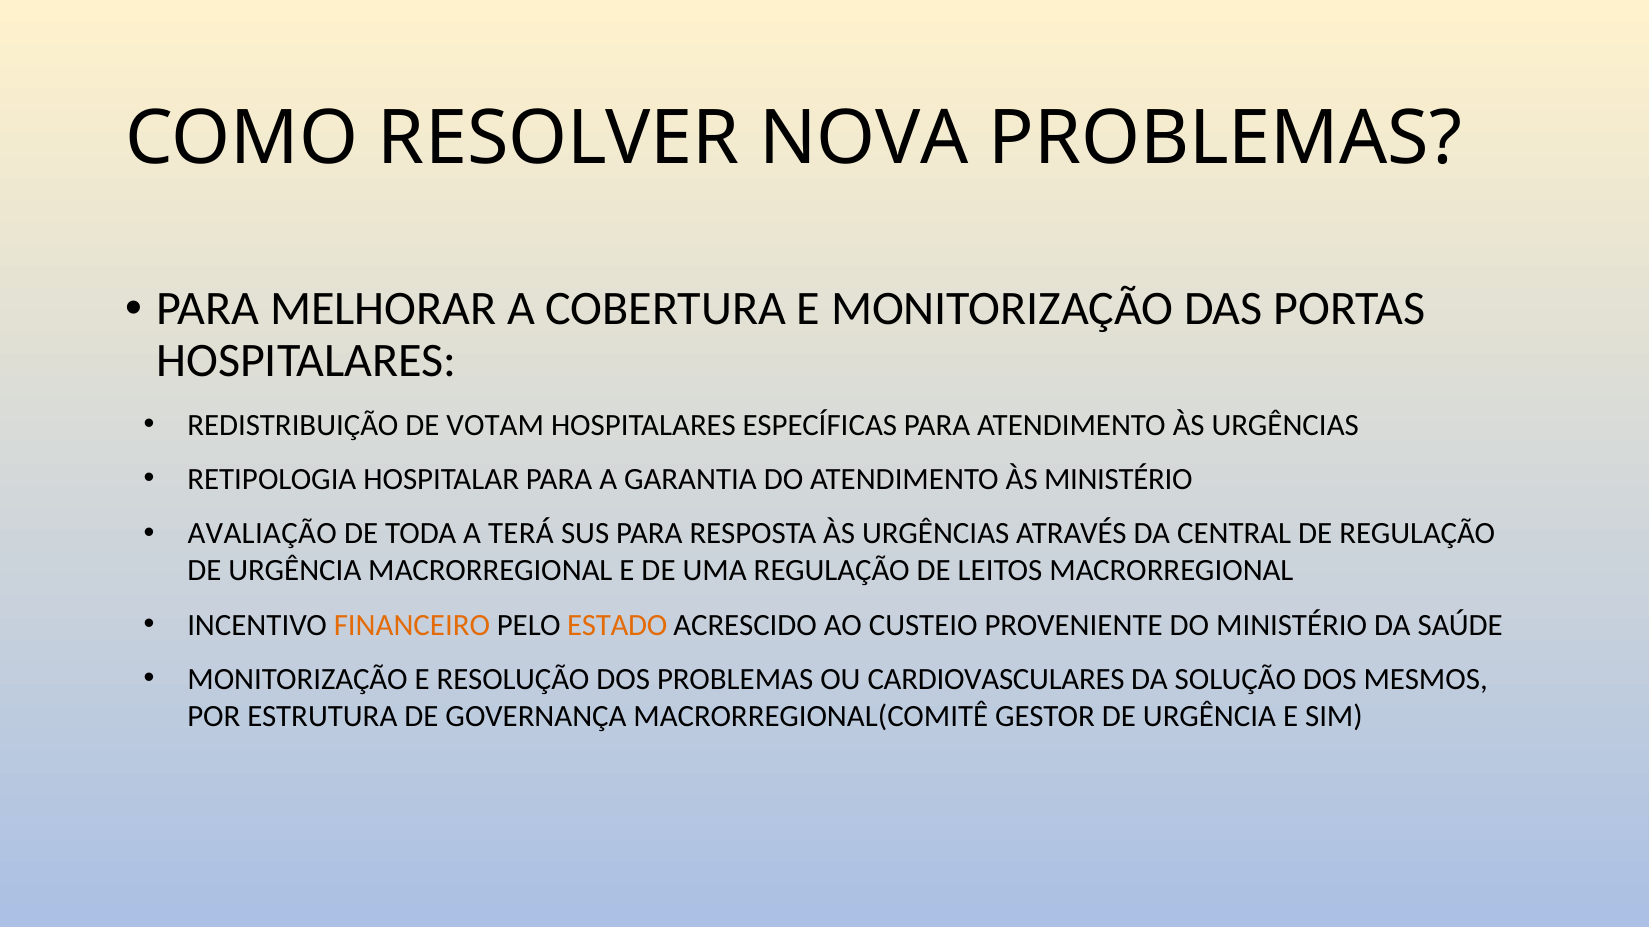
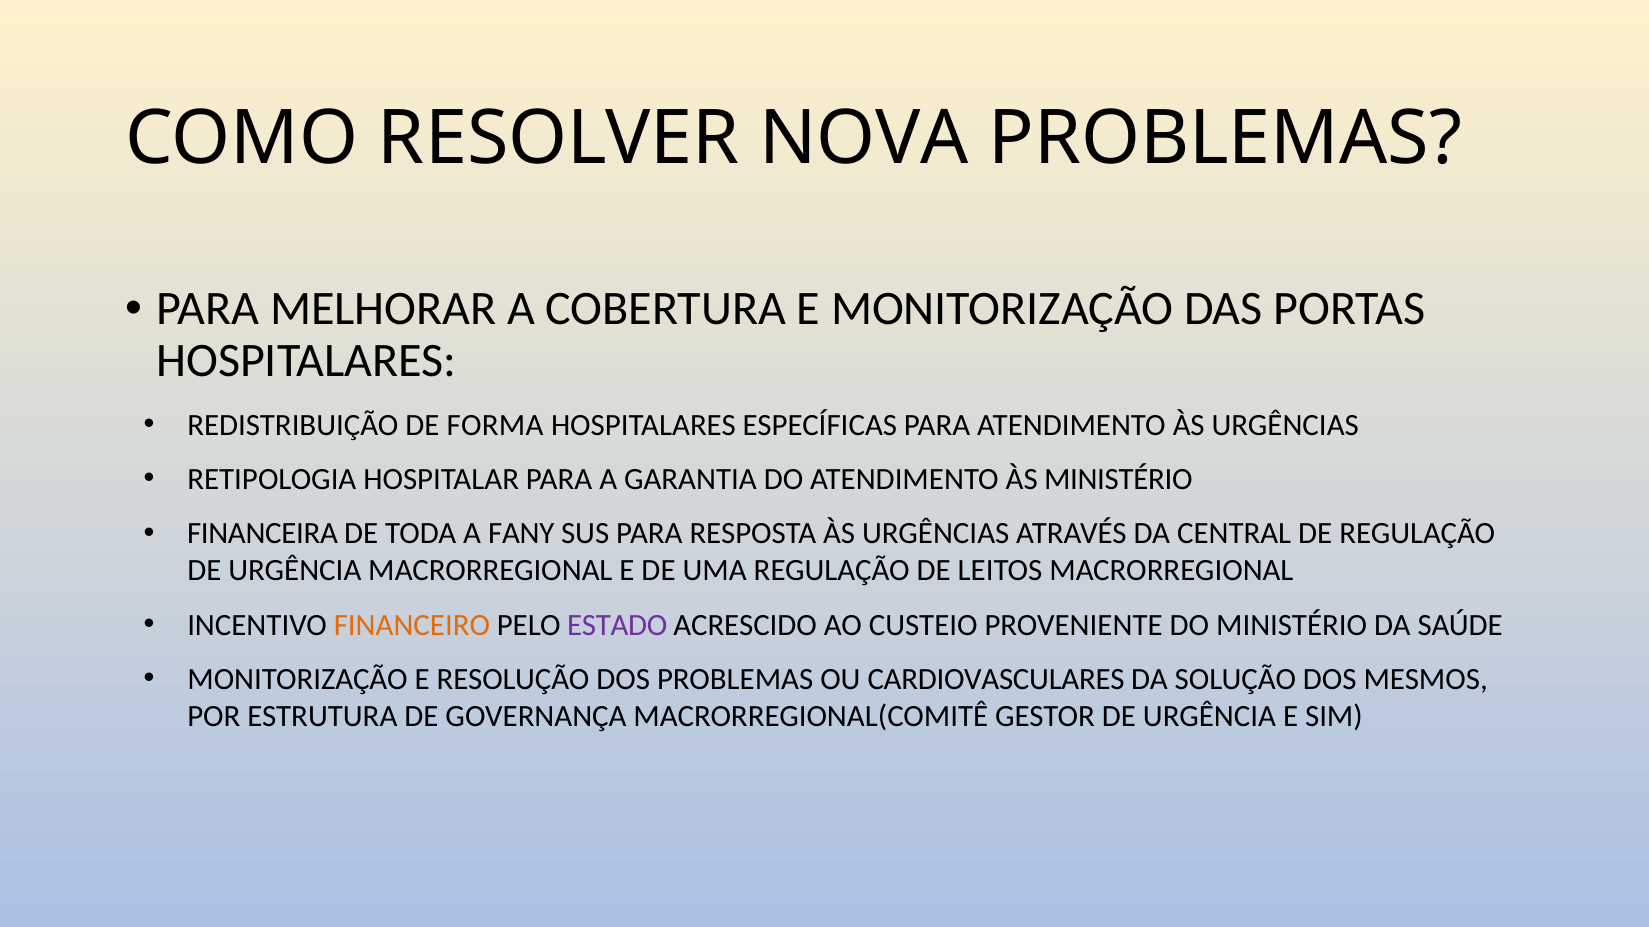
VOTAM: VOTAM -> FORMA
AVALIAÇÃO: AVALIAÇÃO -> FINANCEIRA
TERÁ: TERÁ -> FANY
ESTADO colour: orange -> purple
